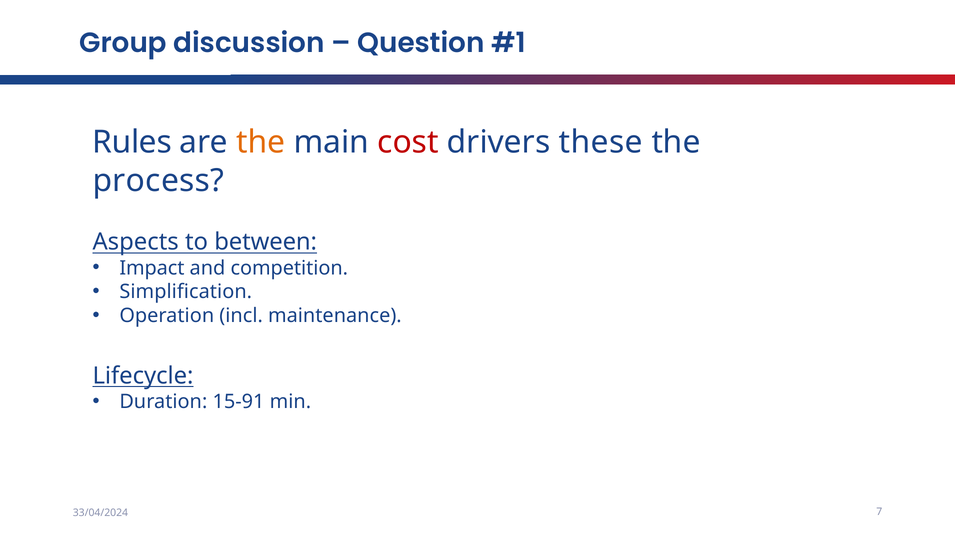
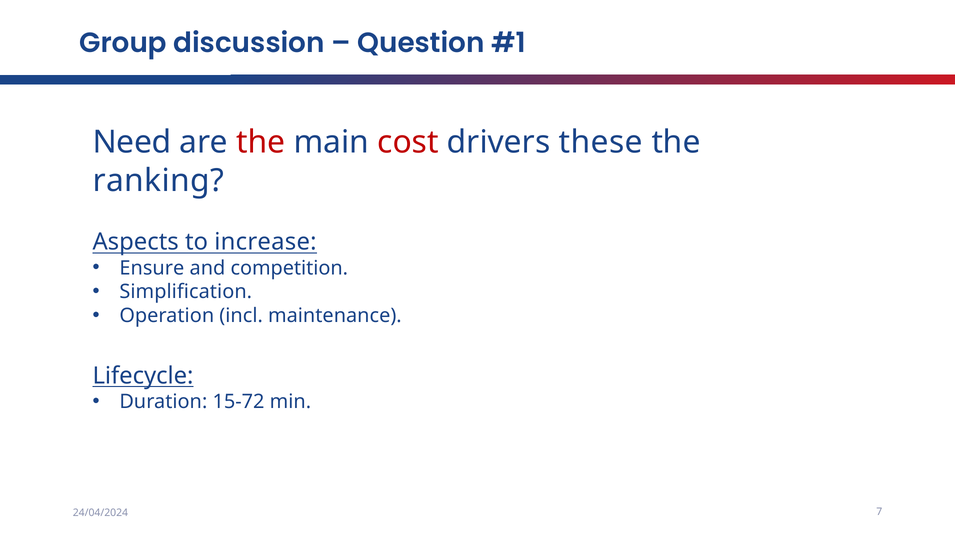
Rules: Rules -> Need
the at (261, 142) colour: orange -> red
process: process -> ranking
between: between -> increase
Impact: Impact -> Ensure
15-91: 15-91 -> 15-72
33/04/2024: 33/04/2024 -> 24/04/2024
